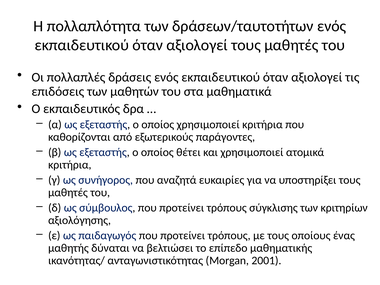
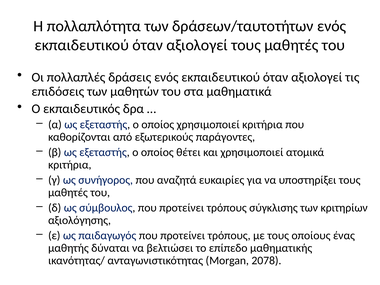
2001: 2001 -> 2078
